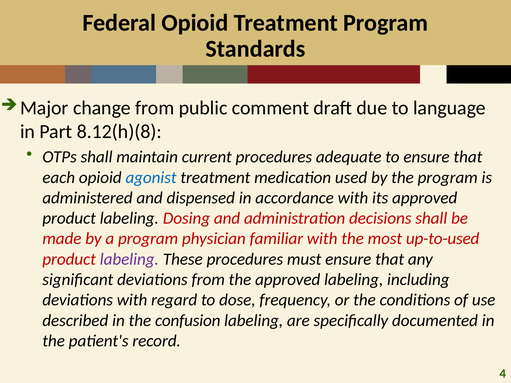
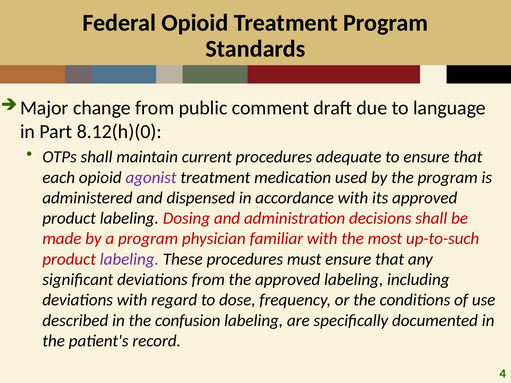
8.12(h)(8: 8.12(h)(8 -> 8.12(h)(0
agonist colour: blue -> purple
up-to-used: up-to-used -> up-to-such
